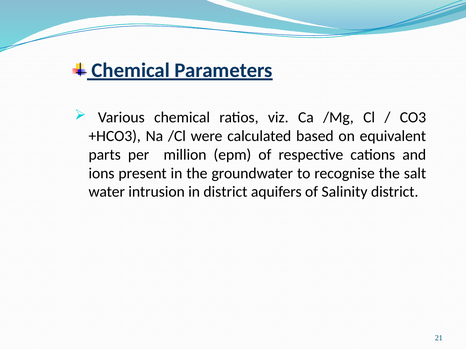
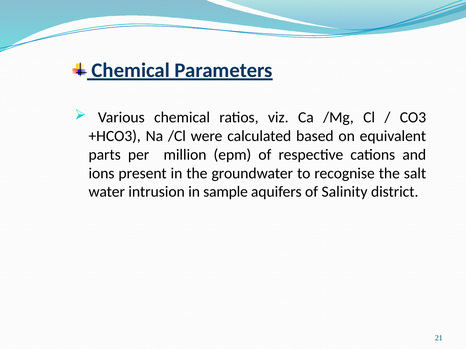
in district: district -> sample
